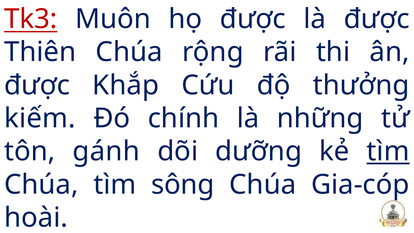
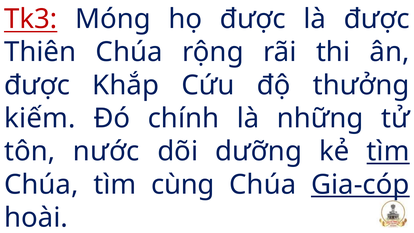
Muôn: Muôn -> Móng
gánh: gánh -> nước
sông: sông -> cùng
Gia-cóp underline: none -> present
